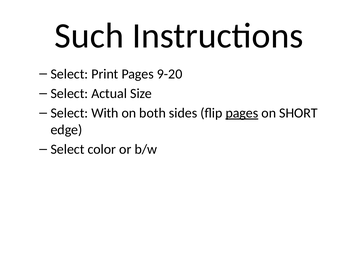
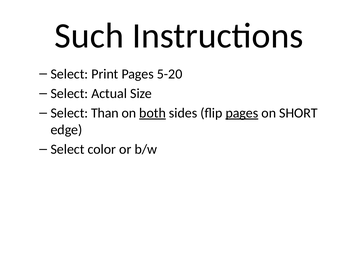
9-20: 9-20 -> 5-20
With: With -> Than
both underline: none -> present
